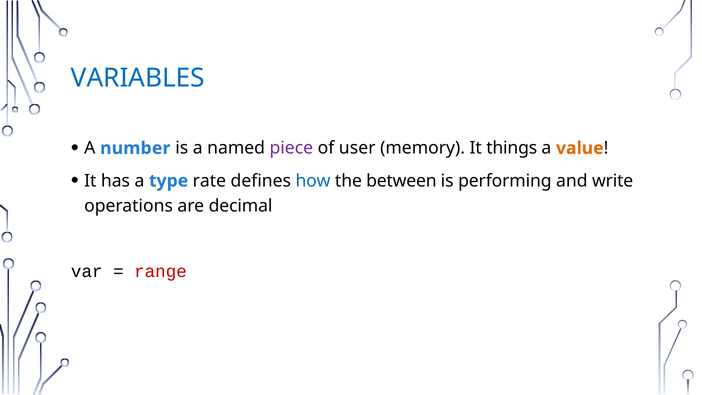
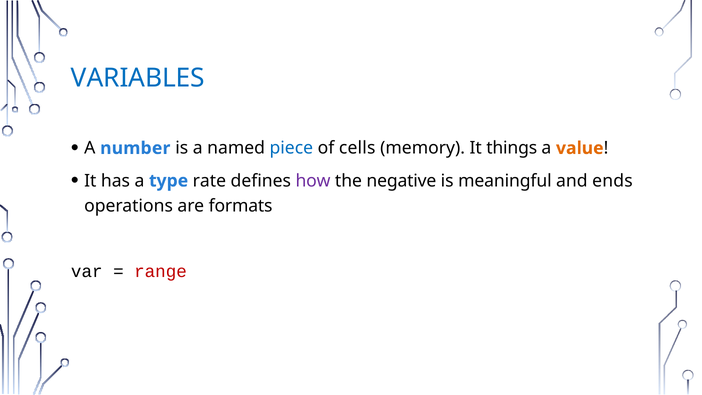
piece colour: purple -> blue
user: user -> cells
how colour: blue -> purple
between: between -> negative
performing: performing -> meaningful
write: write -> ends
decimal: decimal -> formats
